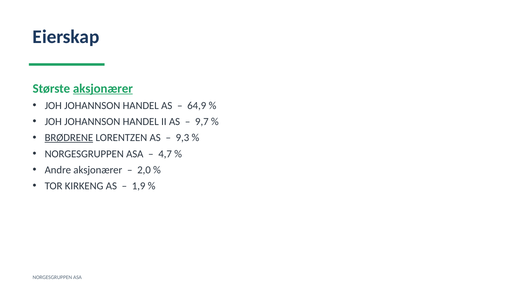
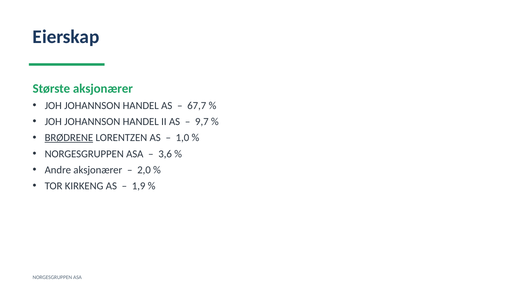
aksjonærer at (103, 88) underline: present -> none
64,9: 64,9 -> 67,7
9,3: 9,3 -> 1,0
4,7: 4,7 -> 3,6
